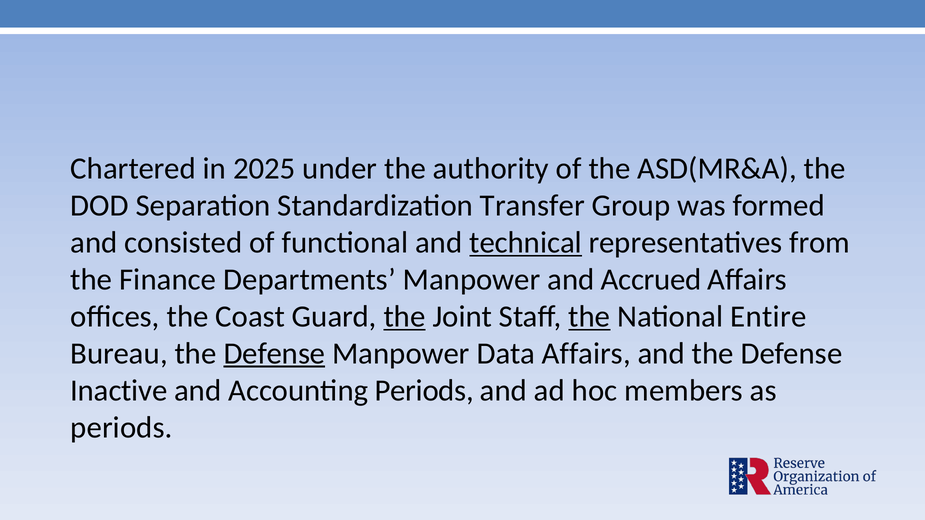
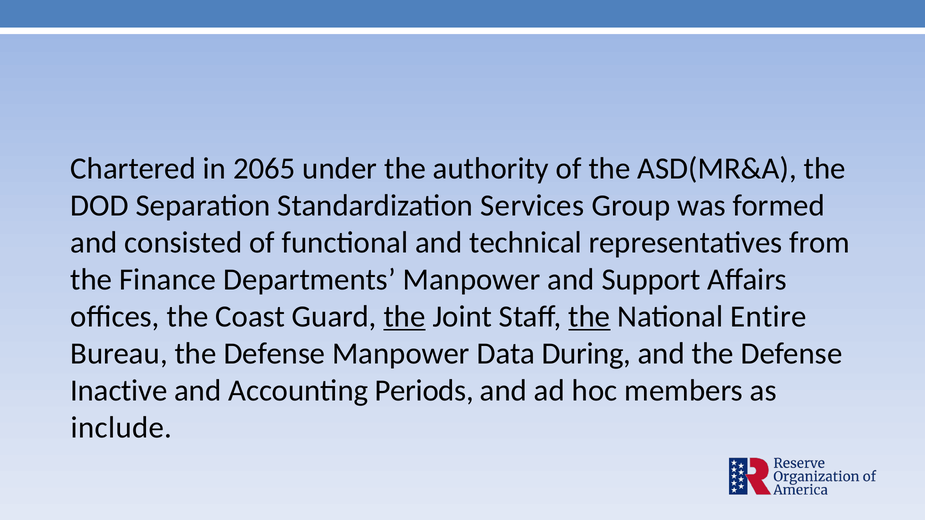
2025: 2025 -> 2065
Transfer: Transfer -> Services
technical underline: present -> none
Accrued: Accrued -> Support
Defense at (274, 354) underline: present -> none
Data Affairs: Affairs -> During
periods at (122, 428): periods -> include
